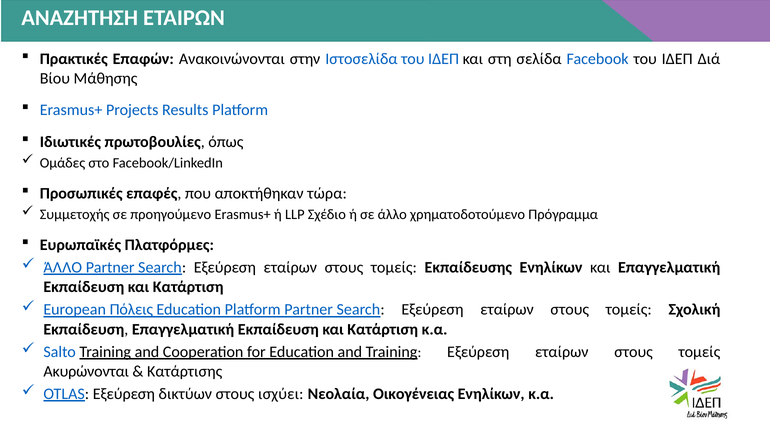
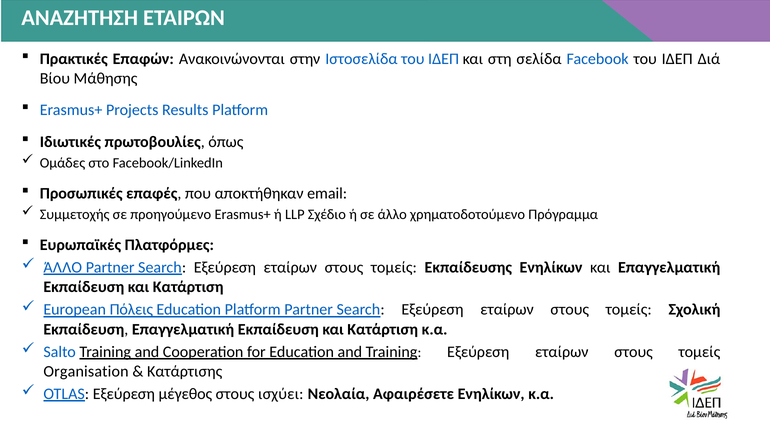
τώρα: τώρα -> email
Ακυρώνονται: Ακυρώνονται -> Organisation
δικτύων: δικτύων -> μέγεθος
Οικογένειας: Οικογένειας -> Αφαιρέσετε
